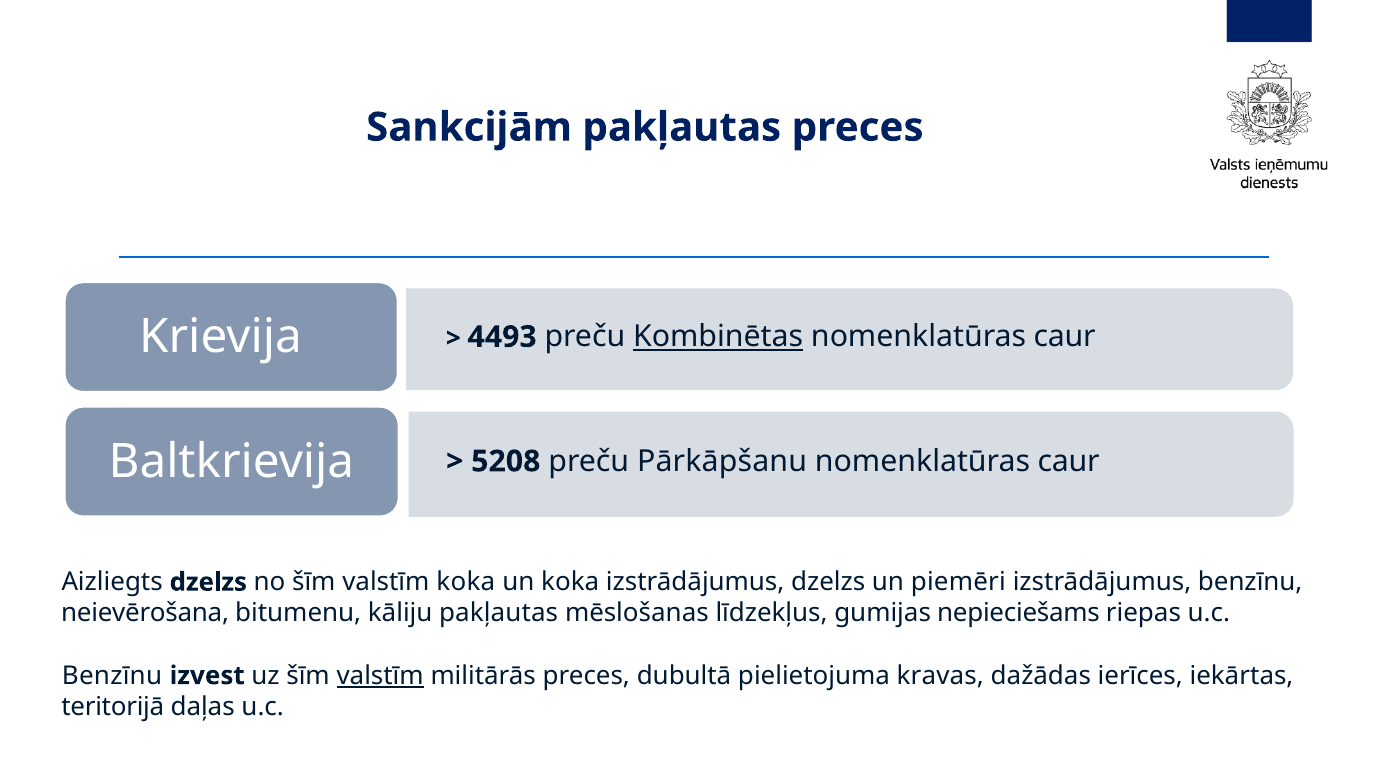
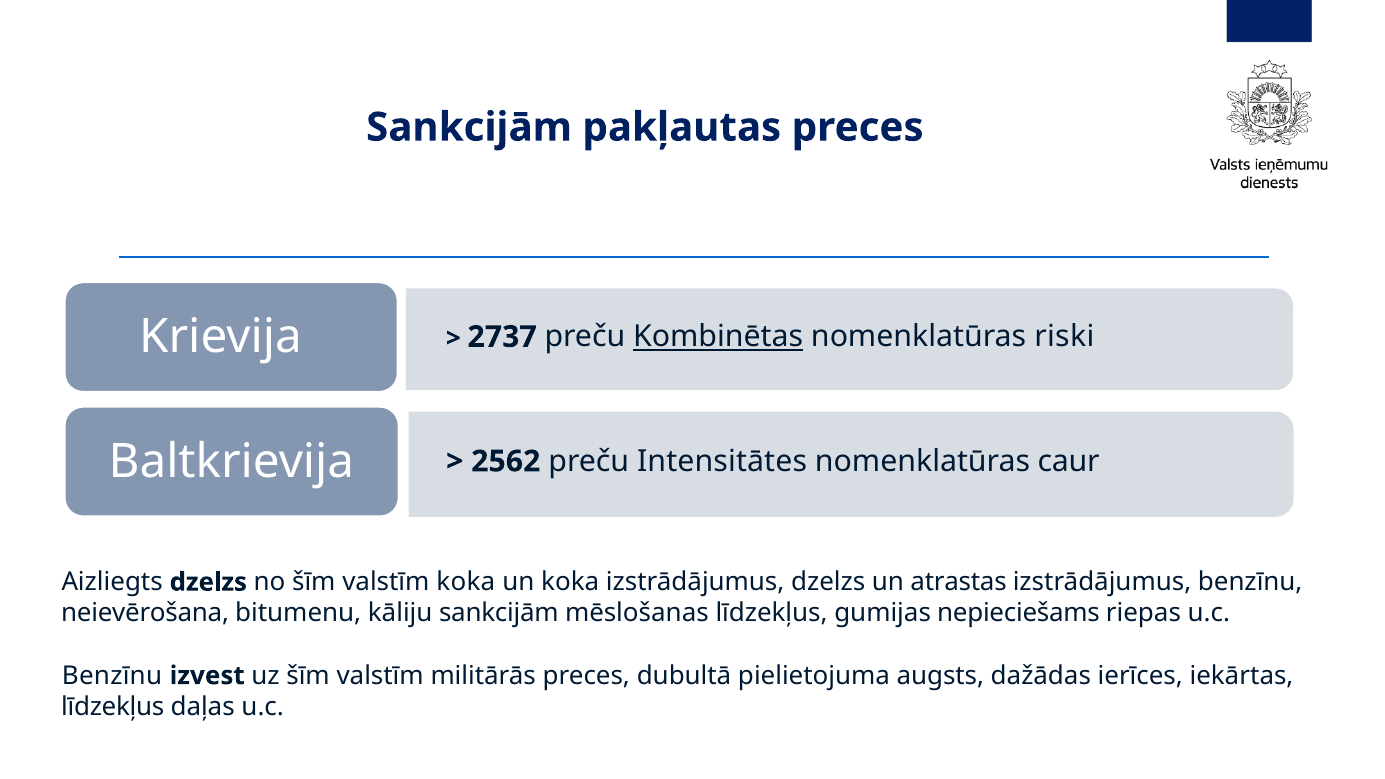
4493: 4493 -> 2737
caur at (1065, 337): caur -> riski
5208: 5208 -> 2562
Pārkāpšanu: Pārkāpšanu -> Intensitātes
piemēri: piemēri -> atrastas
kāliju pakļautas: pakļautas -> sankcijām
valstīm at (380, 676) underline: present -> none
kravas: kravas -> augsts
teritorijā at (113, 707): teritorijā -> līdzekļus
